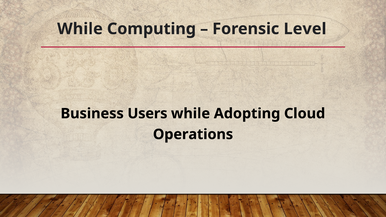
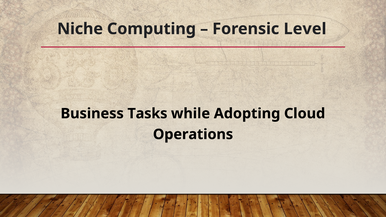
While at (80, 29): While -> Niche
Users: Users -> Tasks
